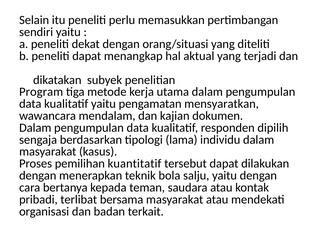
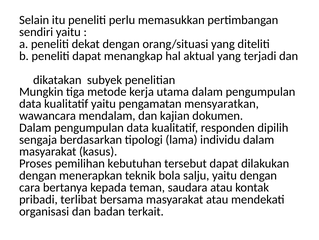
Program: Program -> Mungkin
kuantitatif: kuantitatif -> kebutuhan
